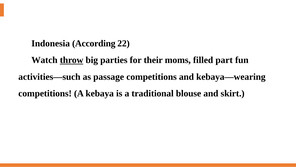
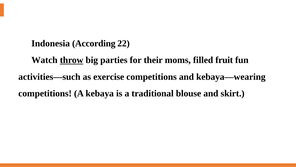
part: part -> fruit
passage: passage -> exercise
